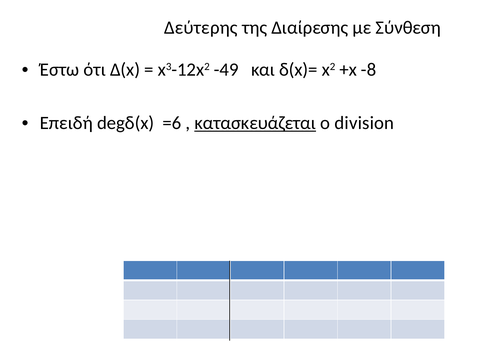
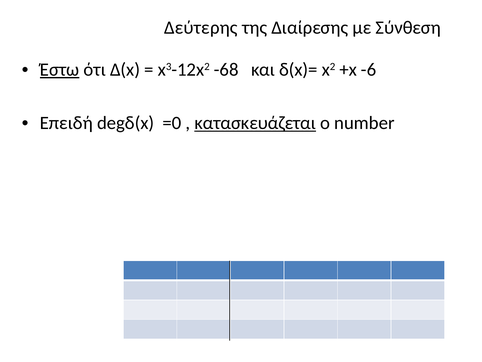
Έστω underline: none -> present
-49: -49 -> -68
-8: -8 -> -6
=6: =6 -> =0
division: division -> number
